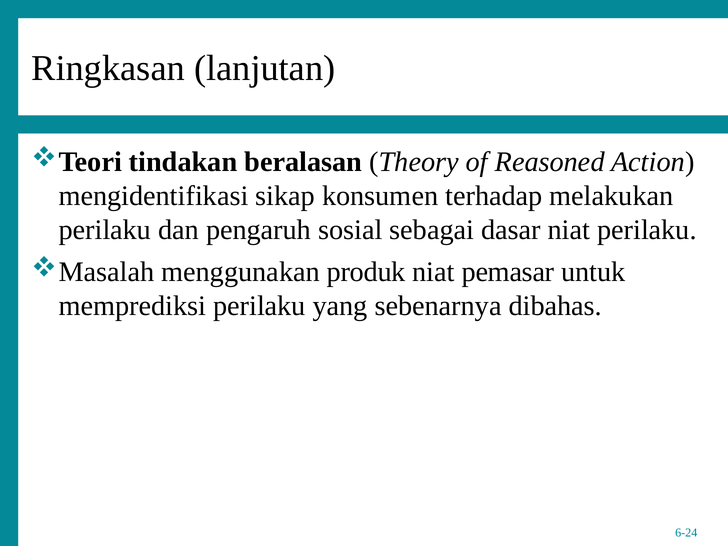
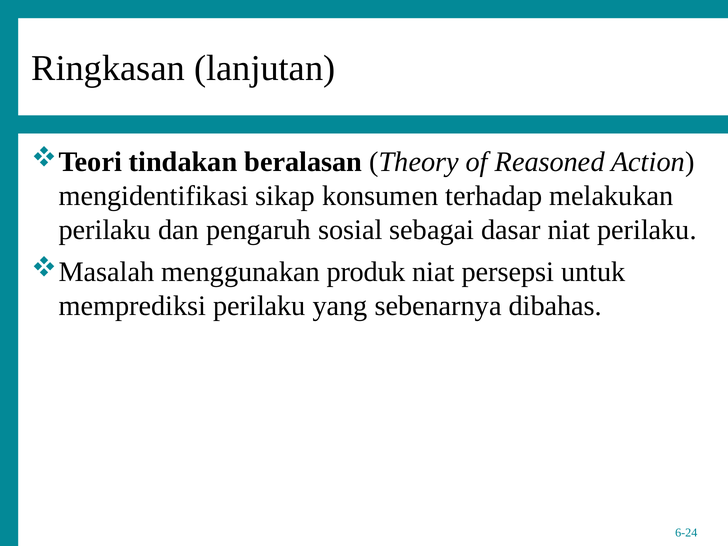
pemasar: pemasar -> persepsi
